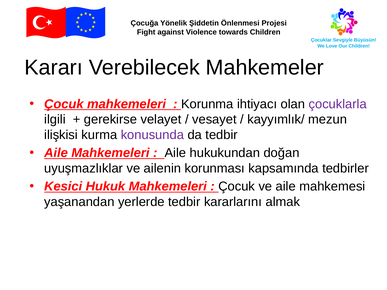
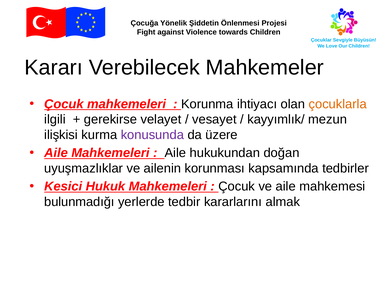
çocuklarla colour: purple -> orange
da tedbir: tedbir -> üzere
yaşanandan: yaşanandan -> bulunmadığı
